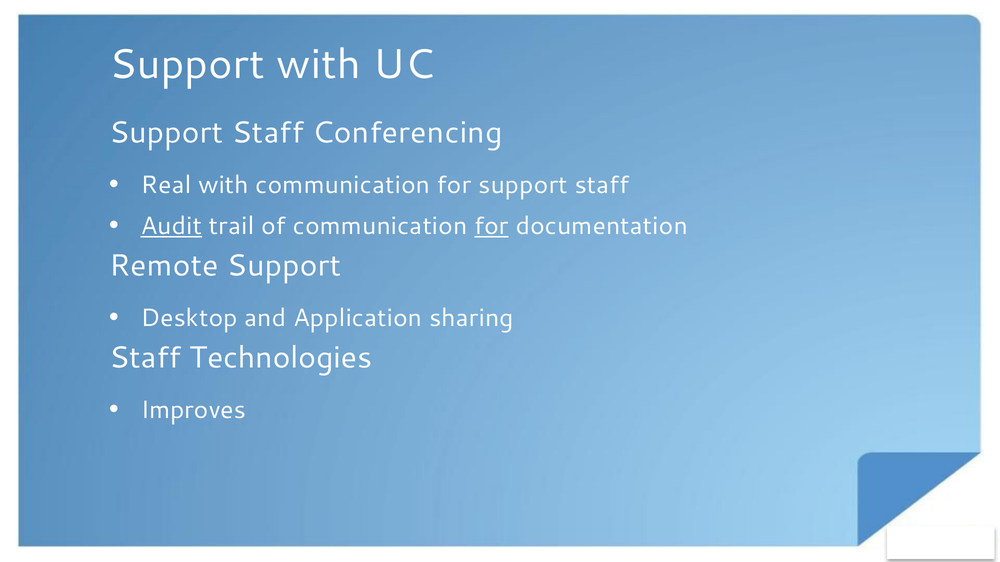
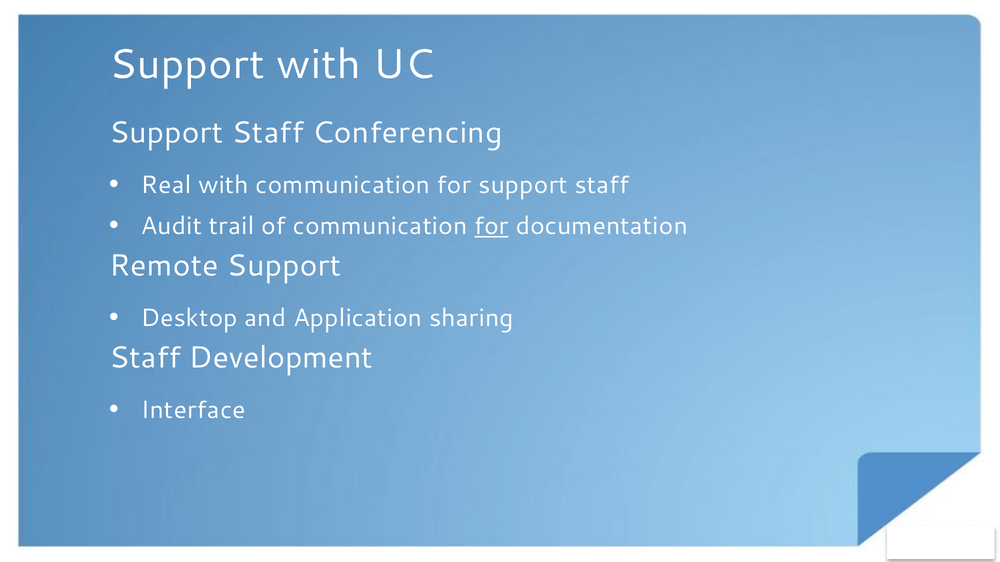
Audit underline: present -> none
Technologies: Technologies -> Development
Improves: Improves -> Interface
